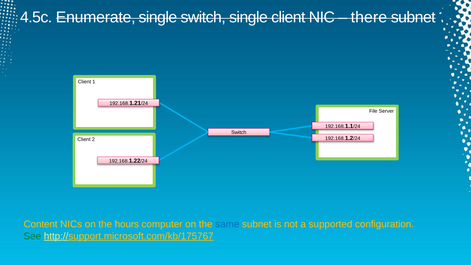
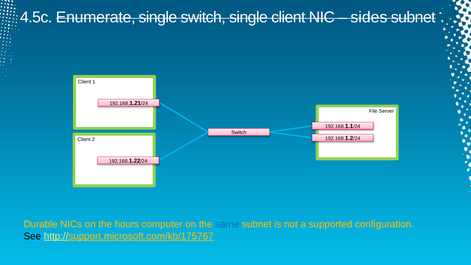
there: there -> sides
Content: Content -> Durable
See colour: green -> black
